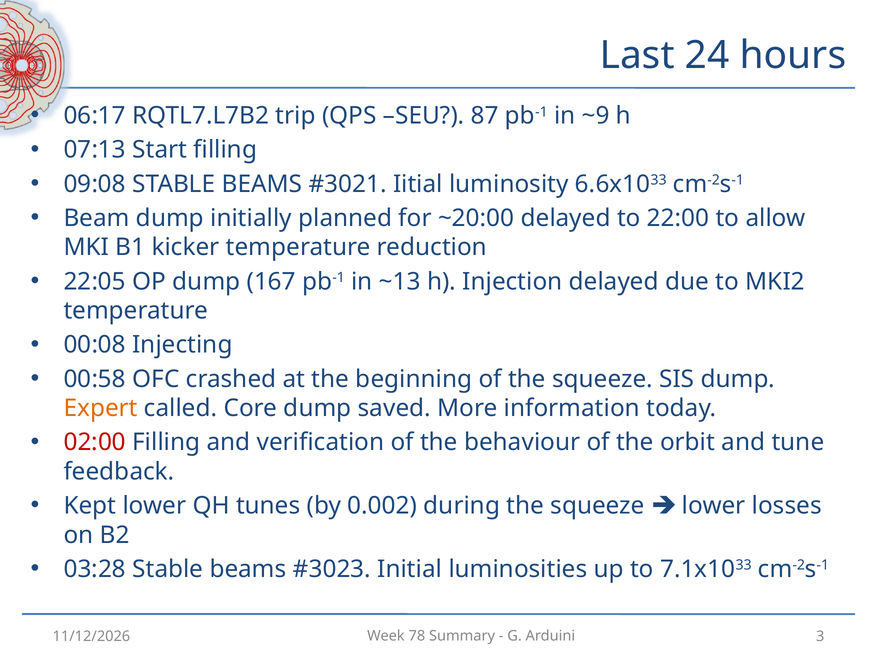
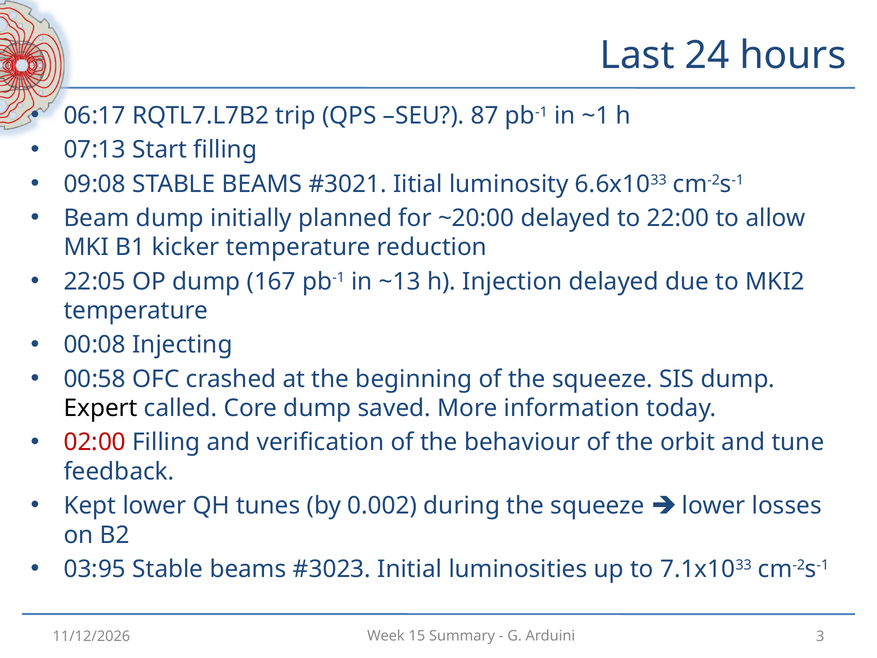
~9: ~9 -> ~1
Expert colour: orange -> black
03:28: 03:28 -> 03:95
78: 78 -> 15
